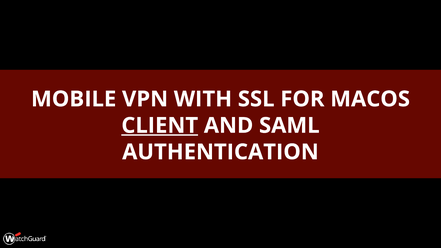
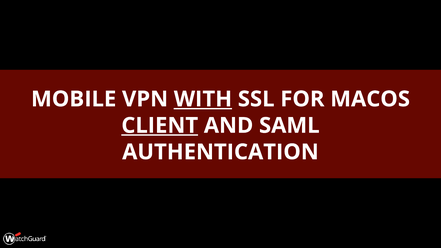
WITH underline: none -> present
